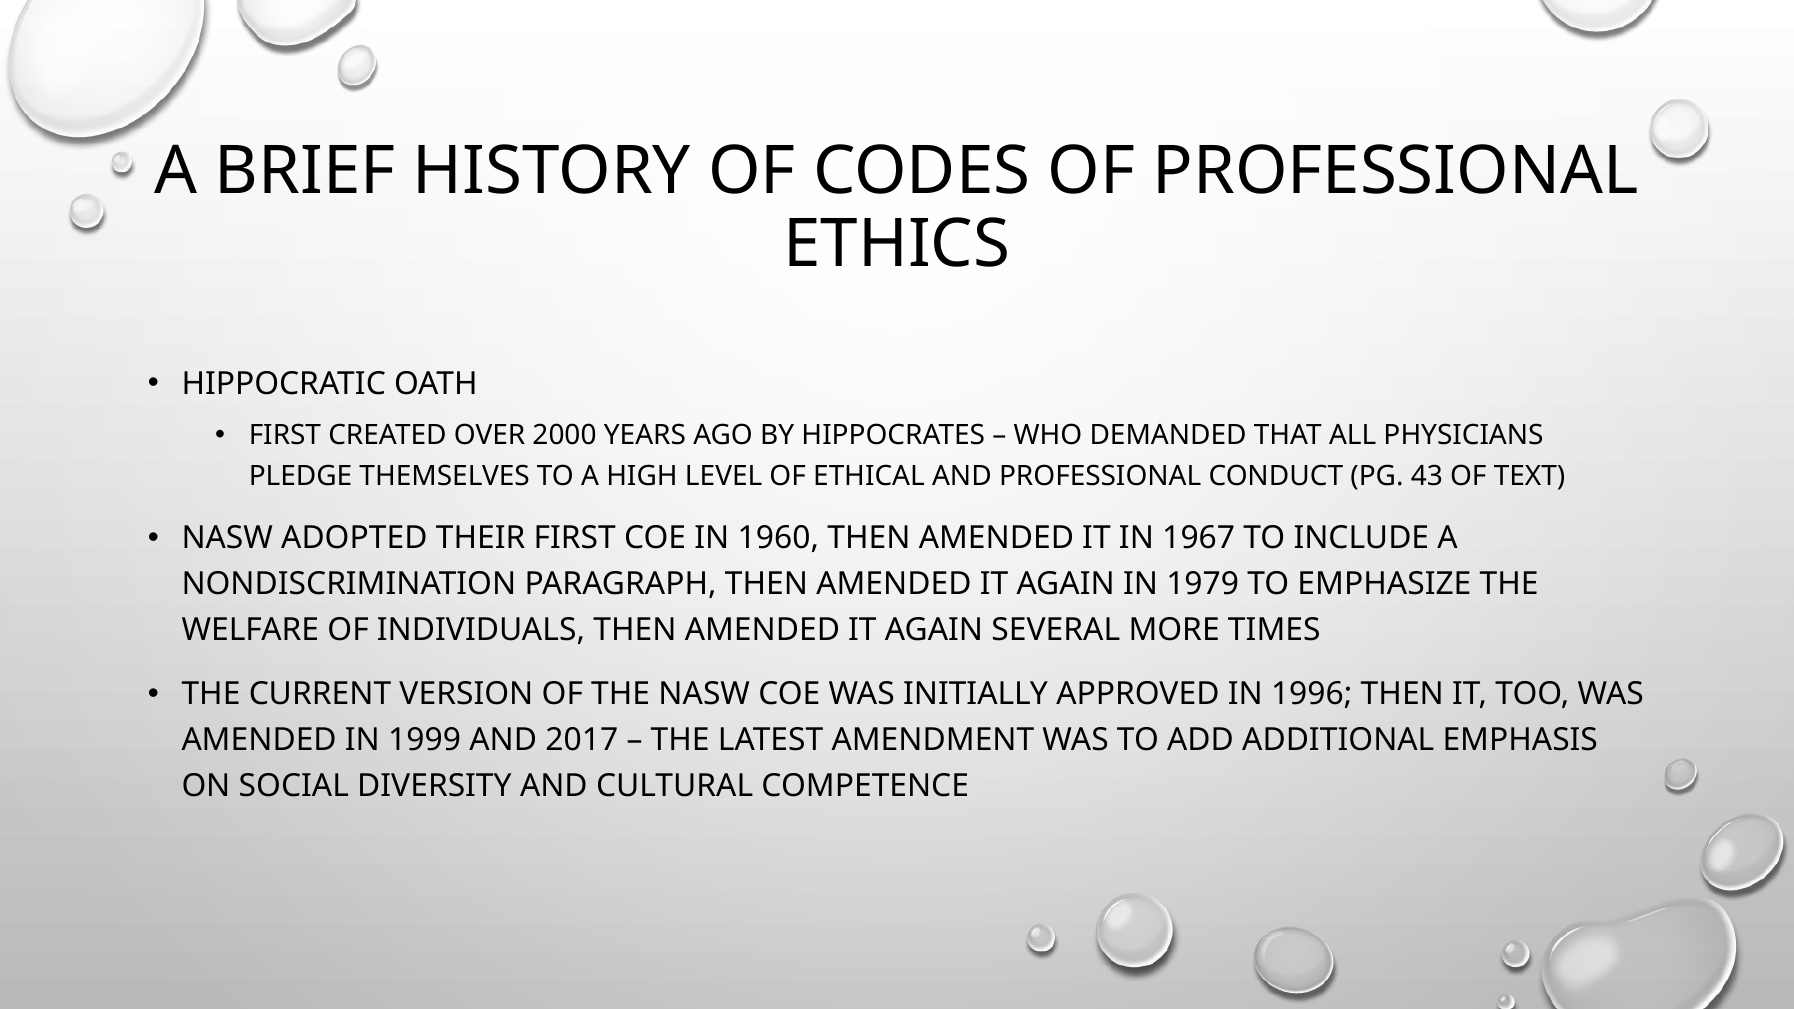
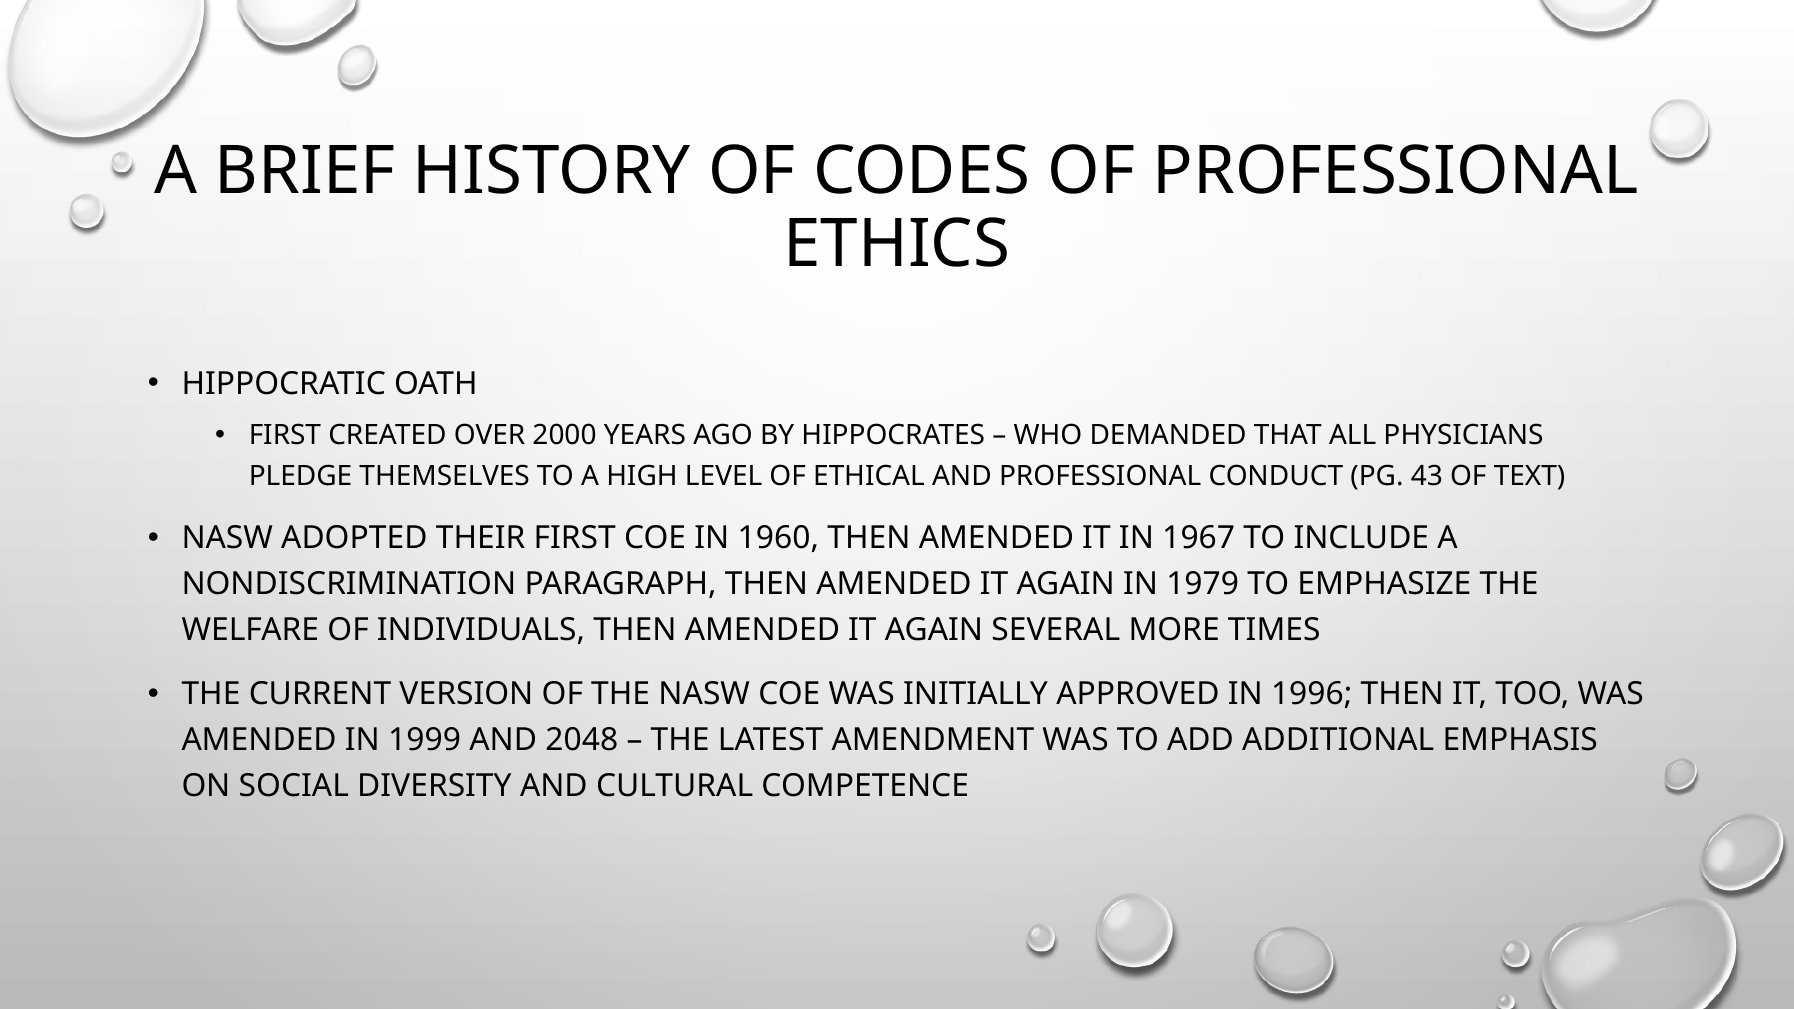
2017: 2017 -> 2048
